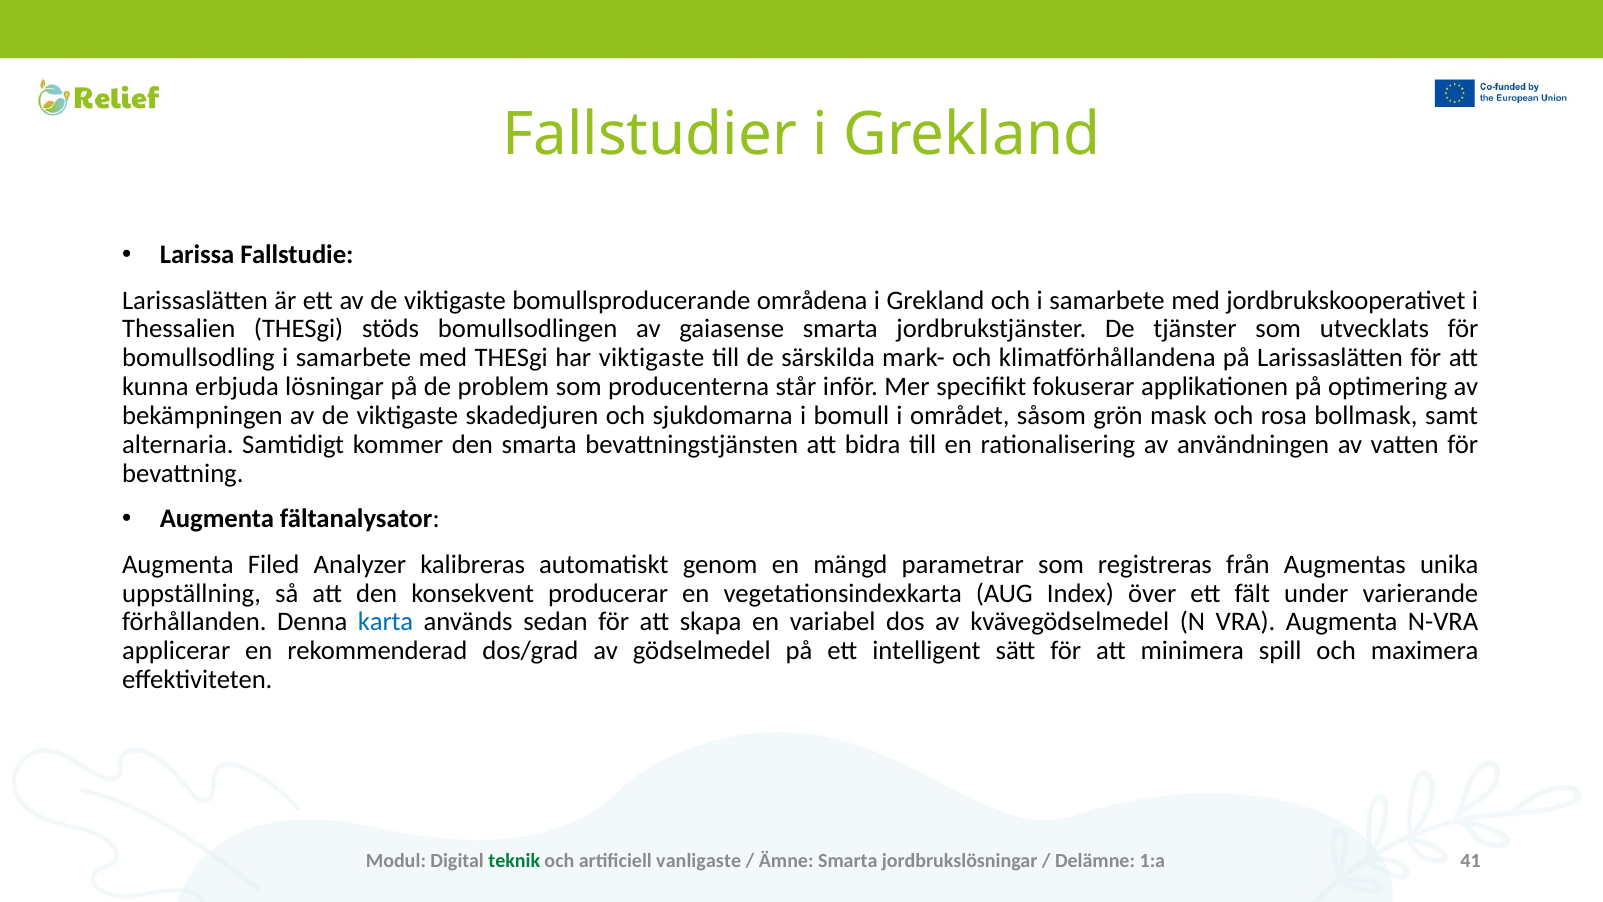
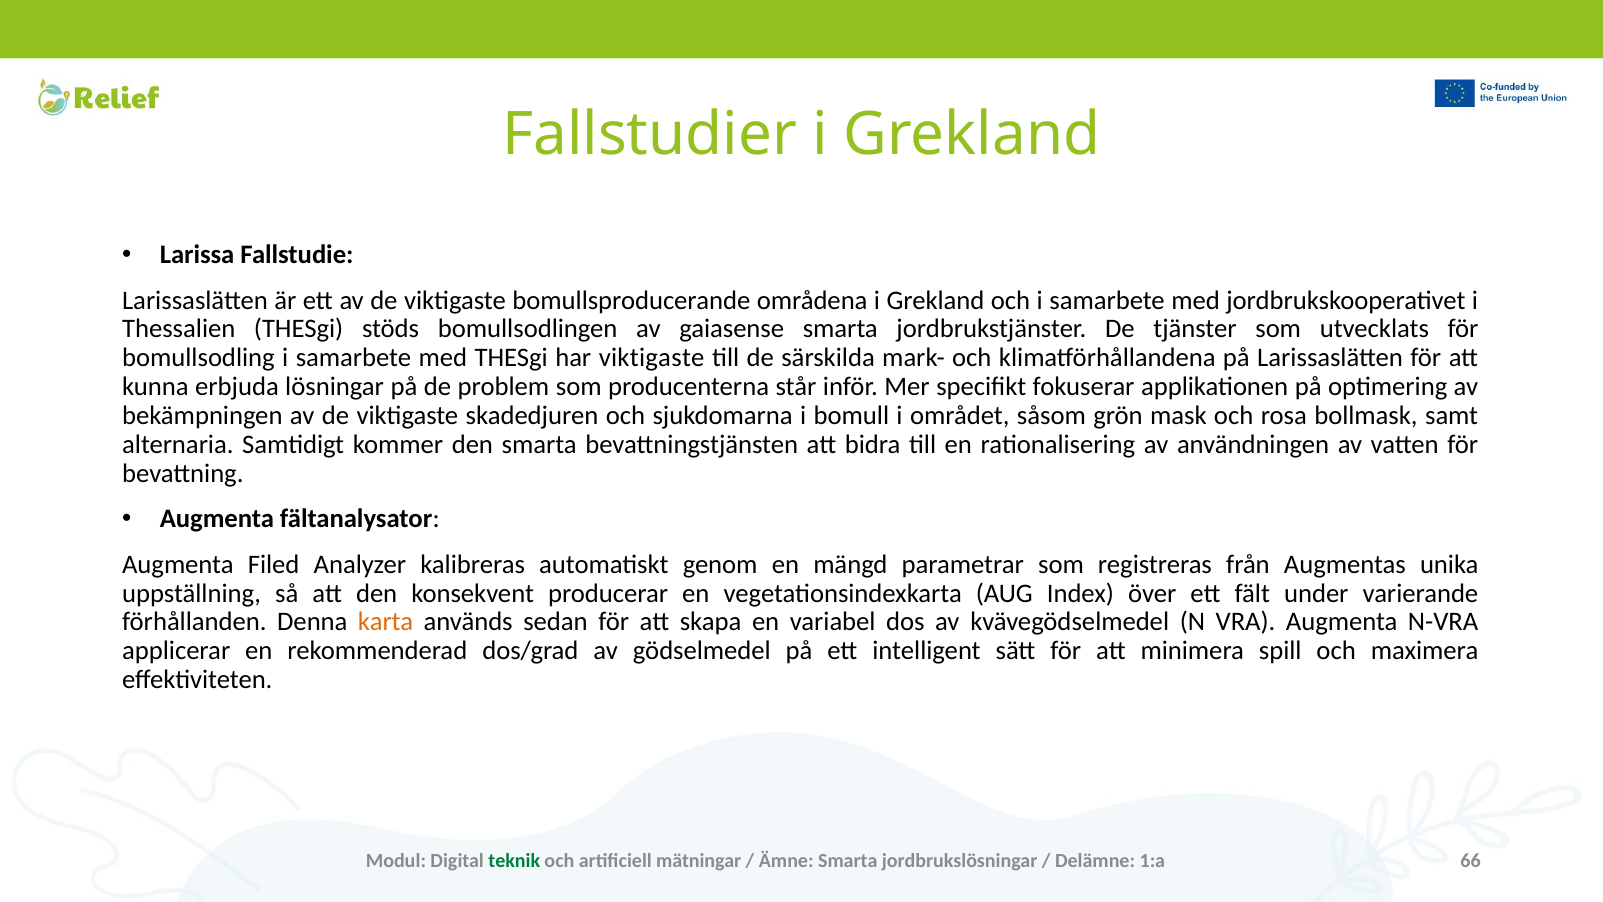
karta colour: blue -> orange
vanligaste: vanligaste -> mätningar
41: 41 -> 66
